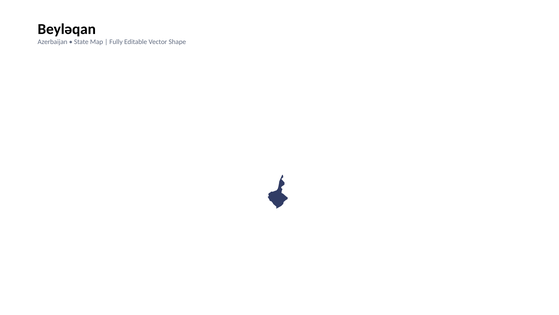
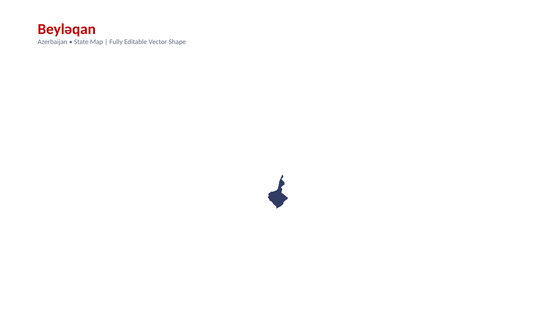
Beyləqan colour: black -> red
